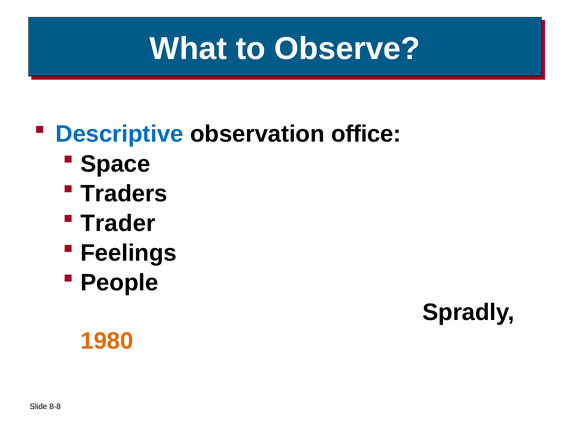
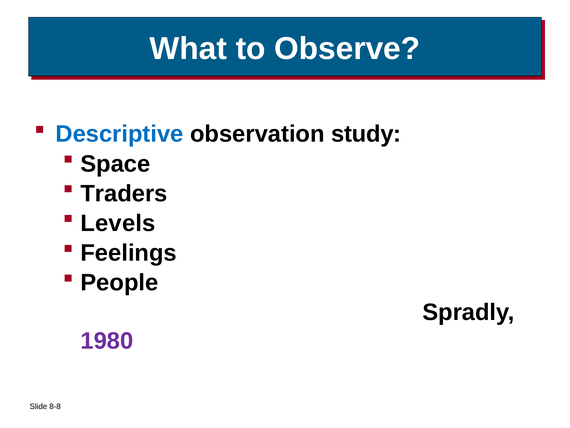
office: office -> study
Trader: Trader -> Levels
1980 colour: orange -> purple
